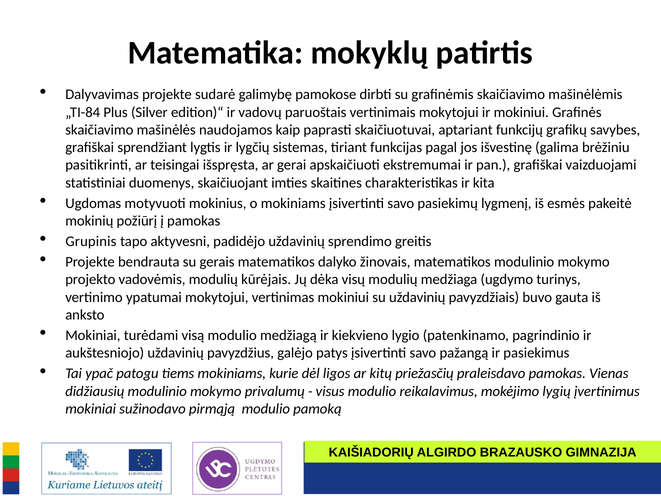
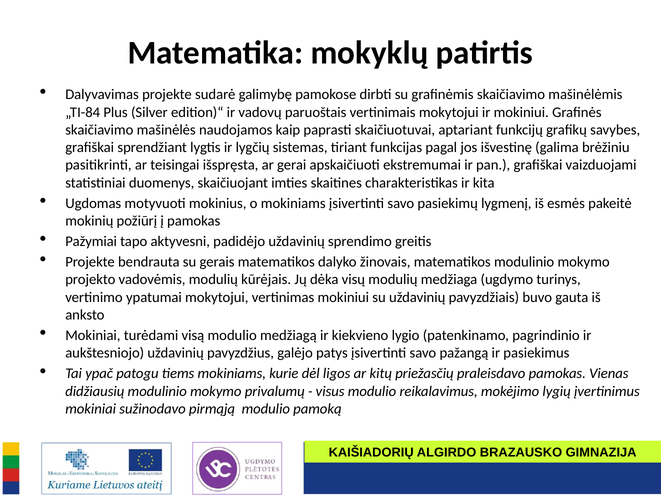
Grupinis: Grupinis -> Pažymiai
